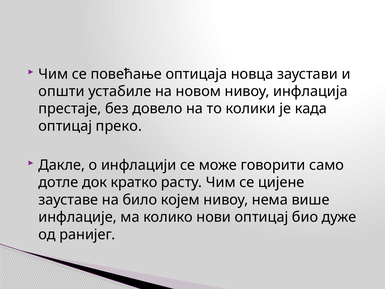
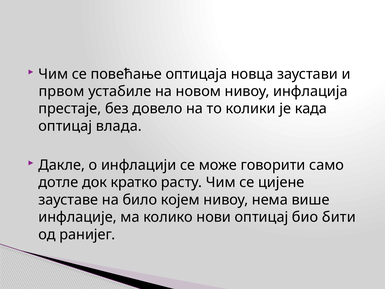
општи: општи -> првом
преко: преко -> влада
дуже: дуже -> бити
